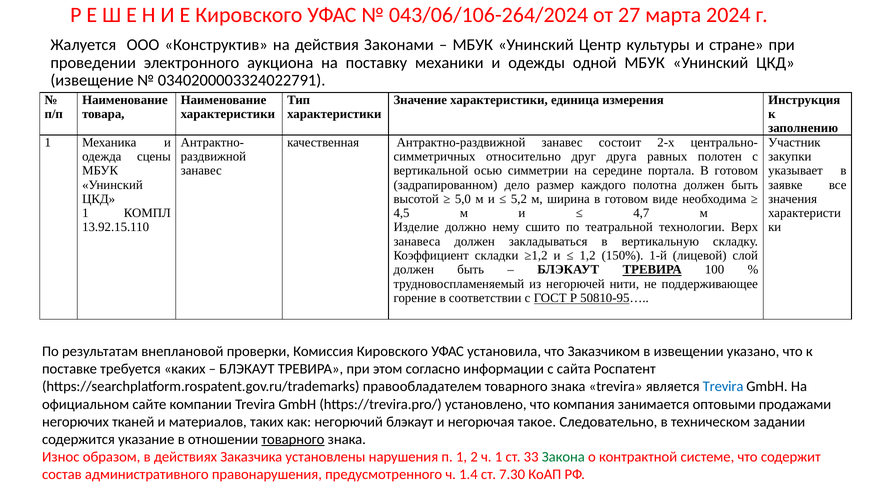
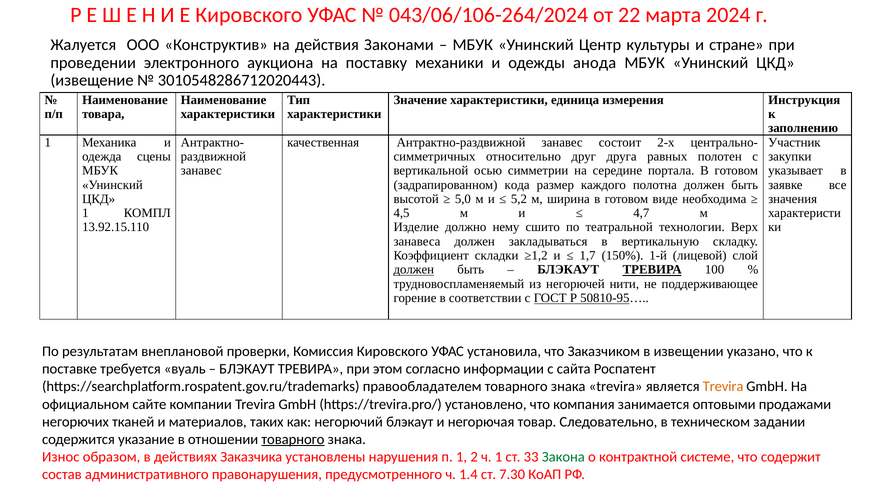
27: 27 -> 22
одной: одной -> анода
0340200003324022791: 0340200003324022791 -> 3010548286712020443
дело: дело -> кода
1,2: 1,2 -> 1,7
должен at (414, 270) underline: none -> present
каких: каких -> вуаль
Trevira at (723, 387) colour: blue -> orange
такое: такое -> товар
